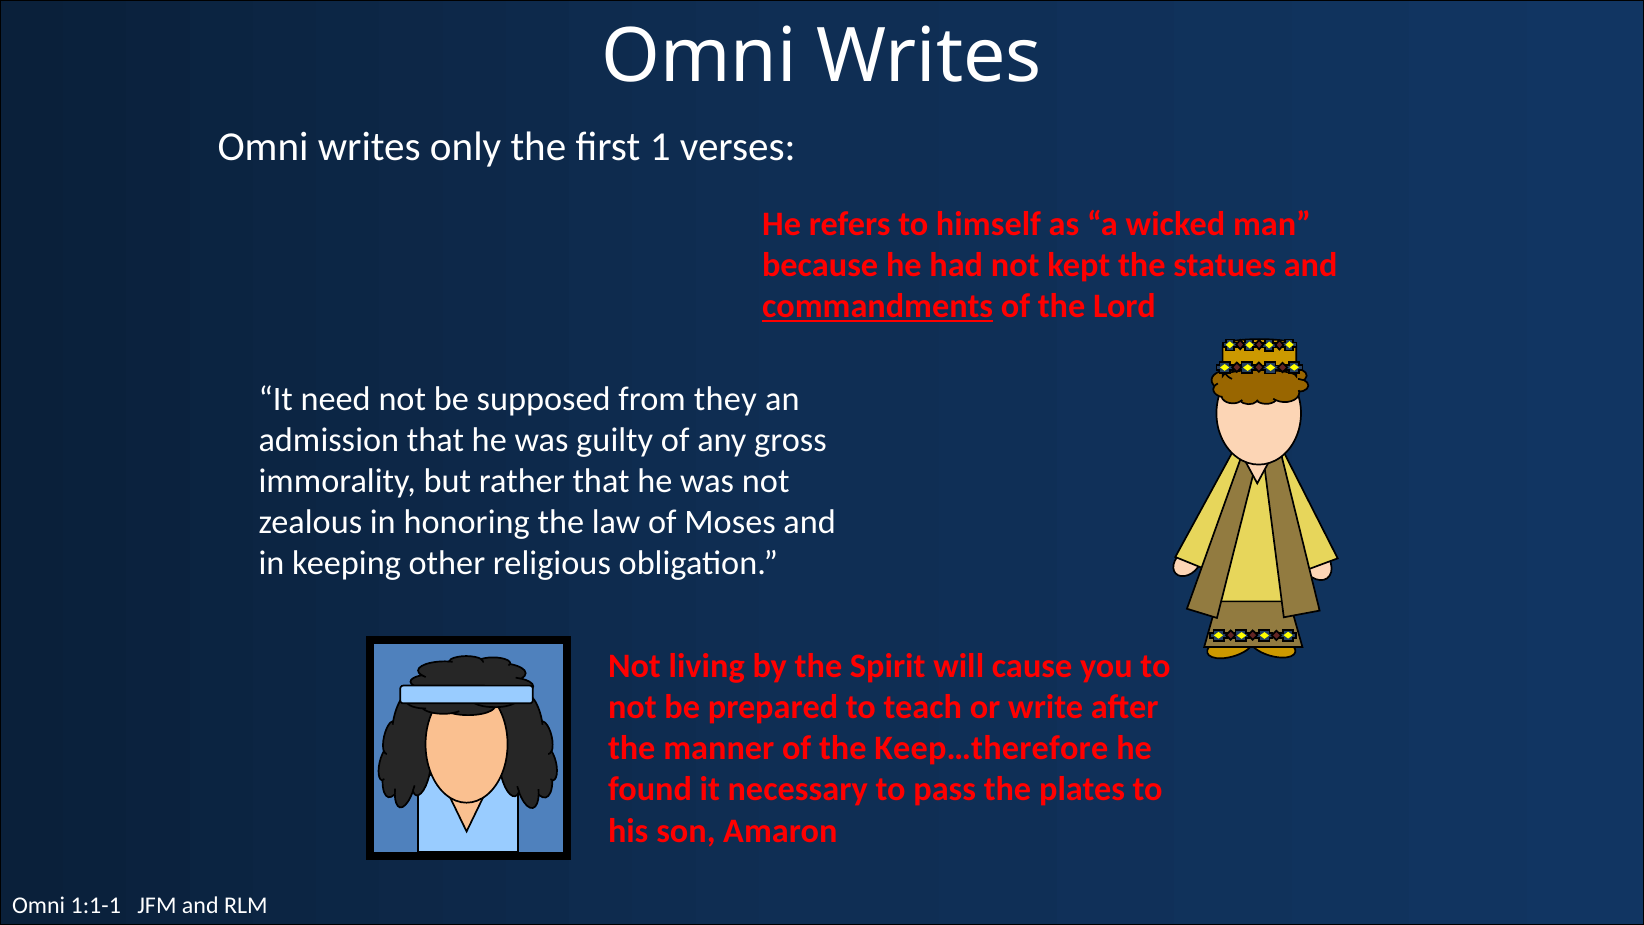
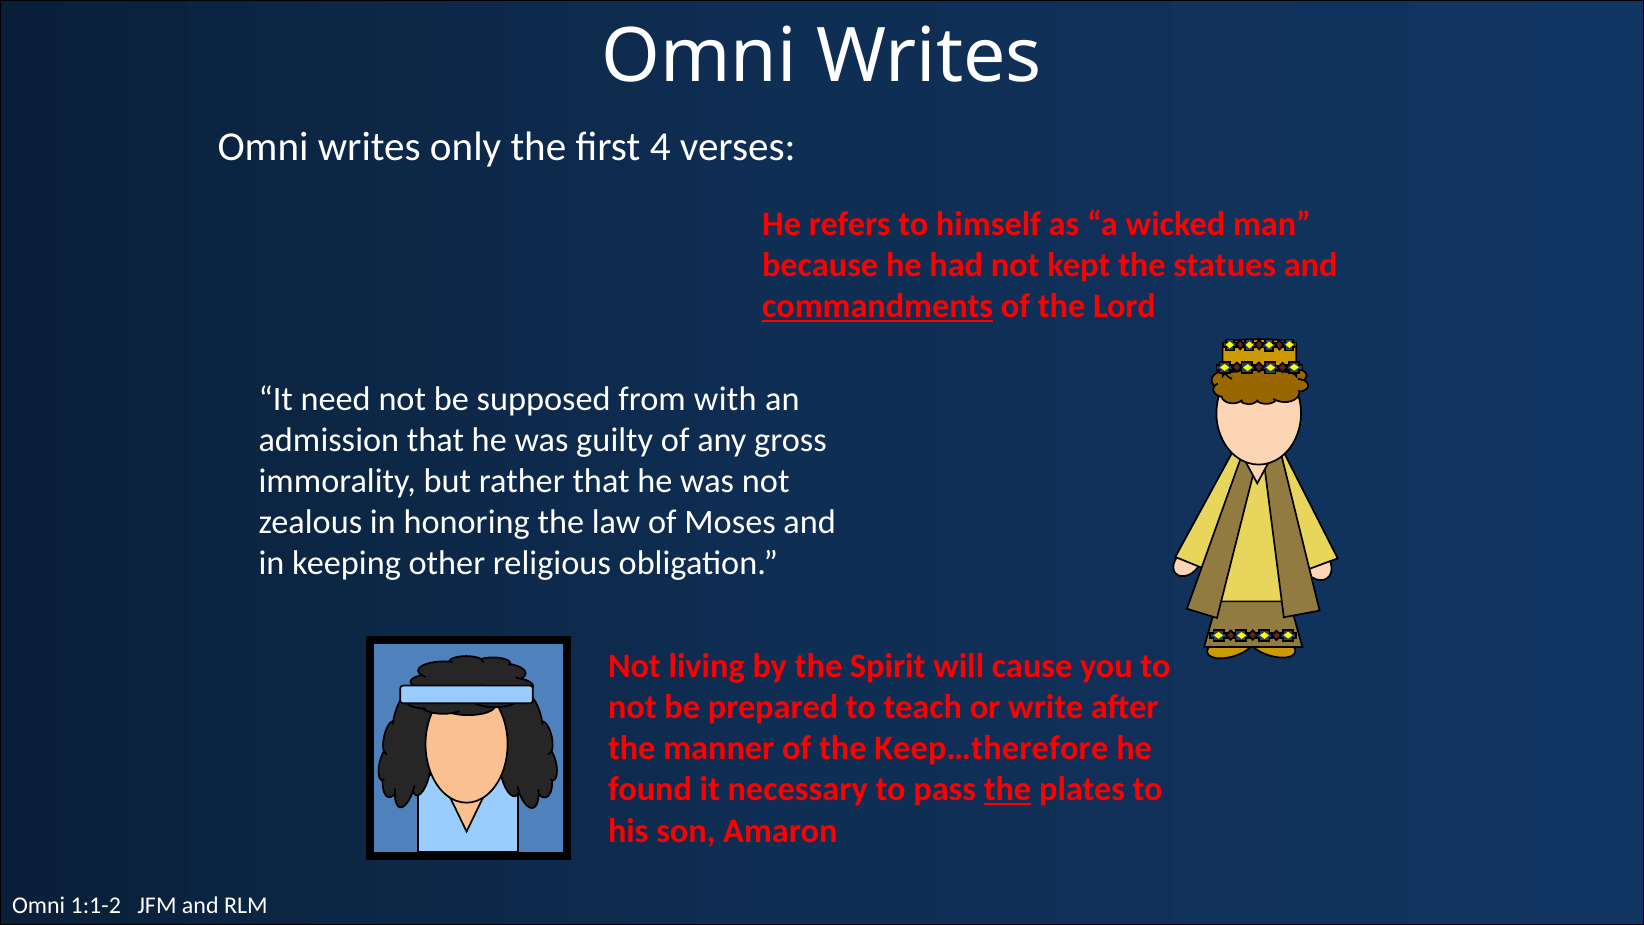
1: 1 -> 4
they: they -> with
the at (1007, 789) underline: none -> present
1:1-1: 1:1-1 -> 1:1-2
